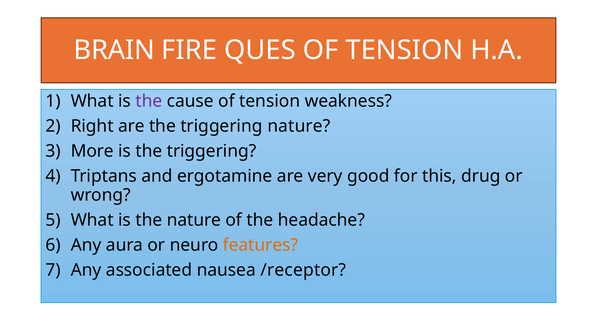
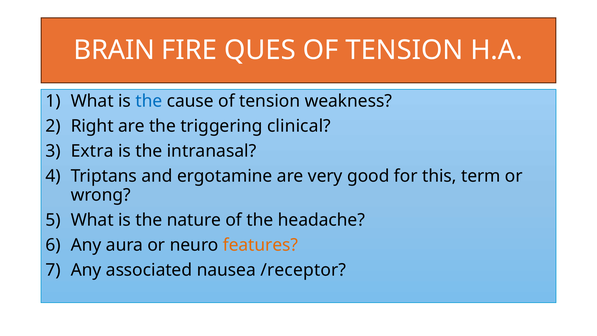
the at (149, 101) colour: purple -> blue
triggering nature: nature -> clinical
More: More -> Extra
is the triggering: triggering -> intranasal
drug: drug -> term
